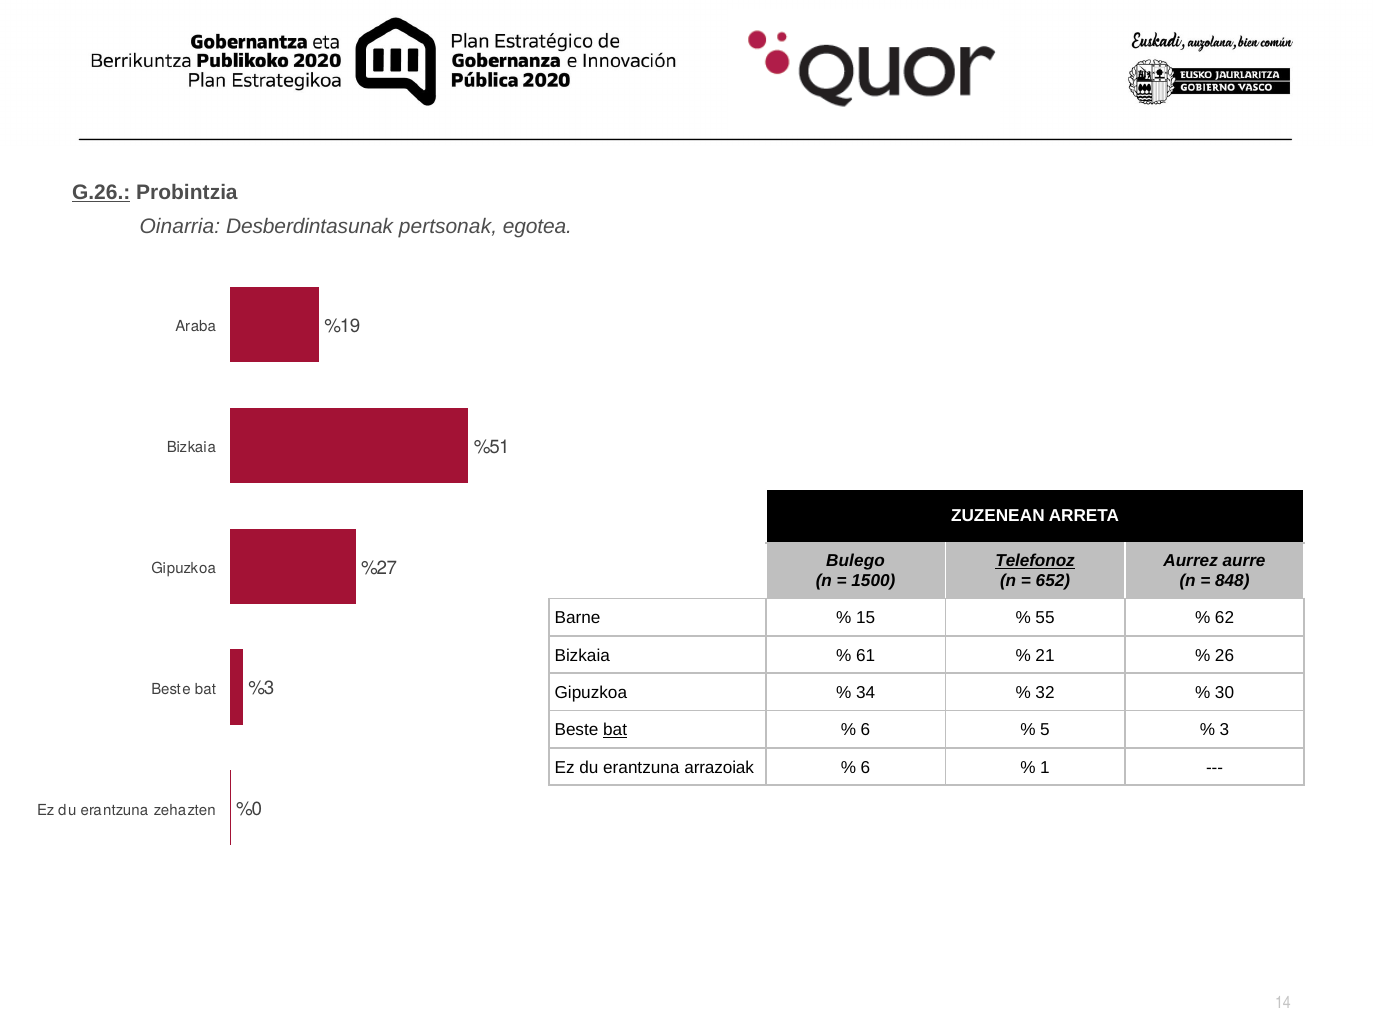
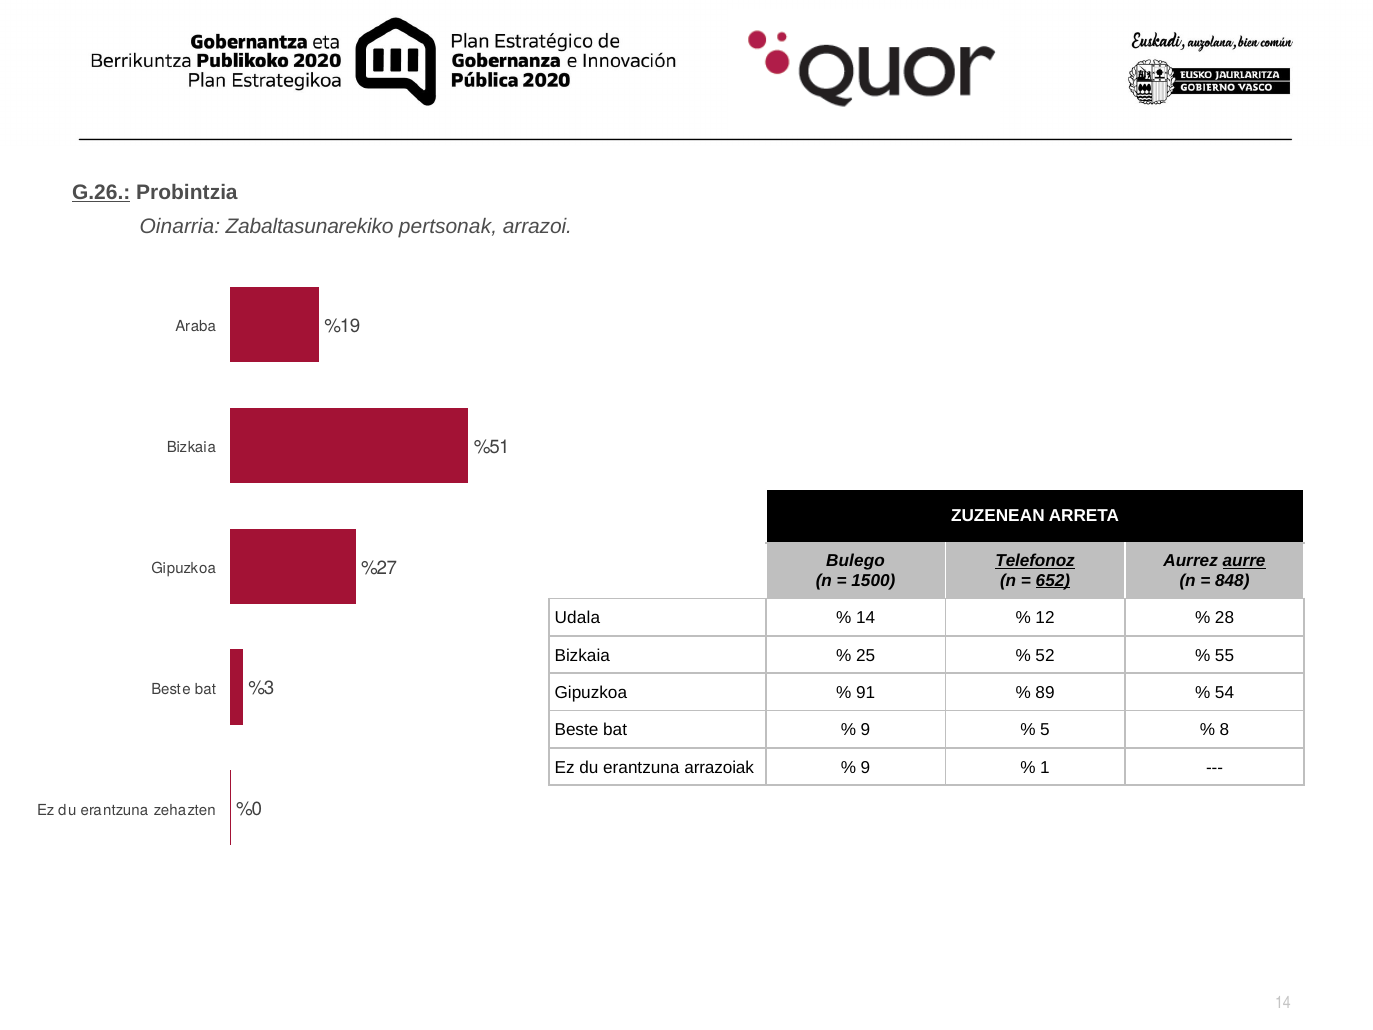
Desberdintasunak: Desberdintasunak -> Zabaltasunarekiko
egotea: egotea -> arrazoi
aurre underline: none -> present
652 underline: none -> present
Barne: Barne -> Udala
15 at (866, 618): 15 -> 14
55: 55 -> 12
62: 62 -> 28
61: 61 -> 25
21: 21 -> 52
26: 26 -> 55
34: 34 -> 91
32: 32 -> 89
30: 30 -> 54
bat at (615, 730) underline: present -> none
6 at (866, 730): 6 -> 9
3: 3 -> 8
6 at (866, 767): 6 -> 9
